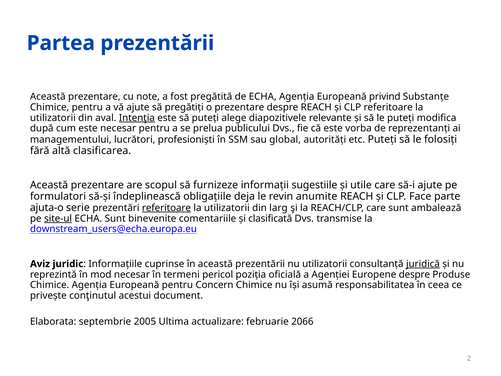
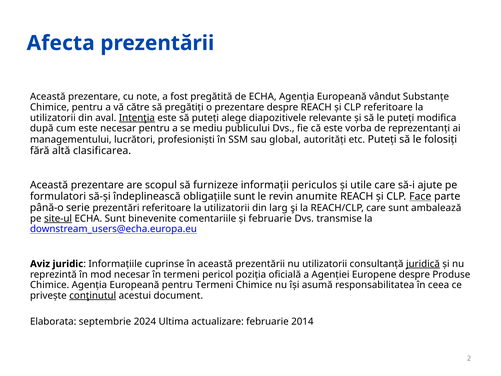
Partea: Partea -> Afecta
privind: privind -> vândut
vă ajute: ajute -> către
prelua: prelua -> mediu
sugestiile: sugestiile -> periculos
obligaţiile deja: deja -> sunt
Face underline: none -> present
ajuta-o: ajuta-o -> până-o
referitoare at (166, 208) underline: present -> none
şi clasificată: clasificată -> februarie
pentru Concern: Concern -> Termeni
conţinutul underline: none -> present
2005: 2005 -> 2024
2066: 2066 -> 2014
